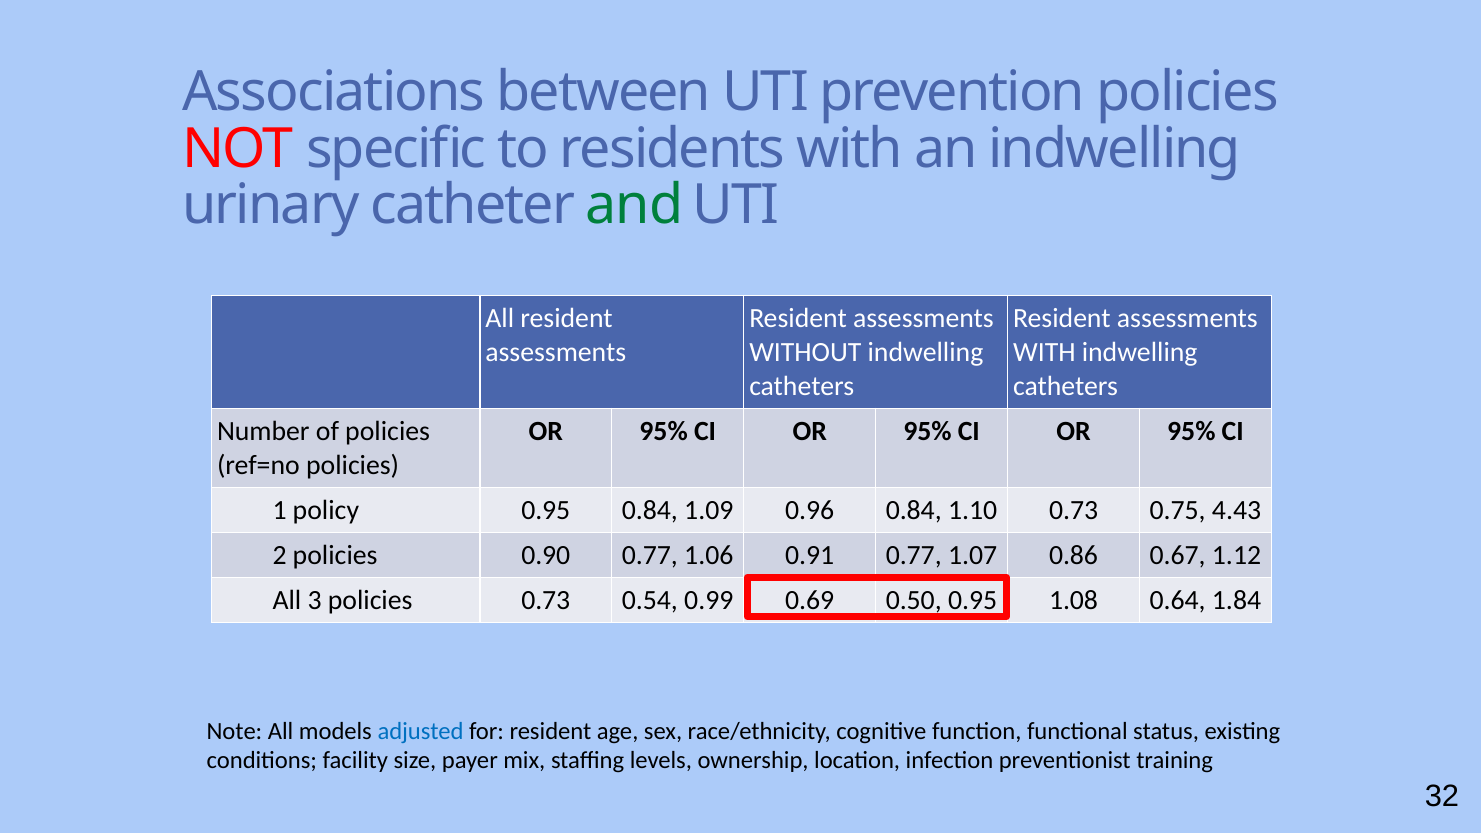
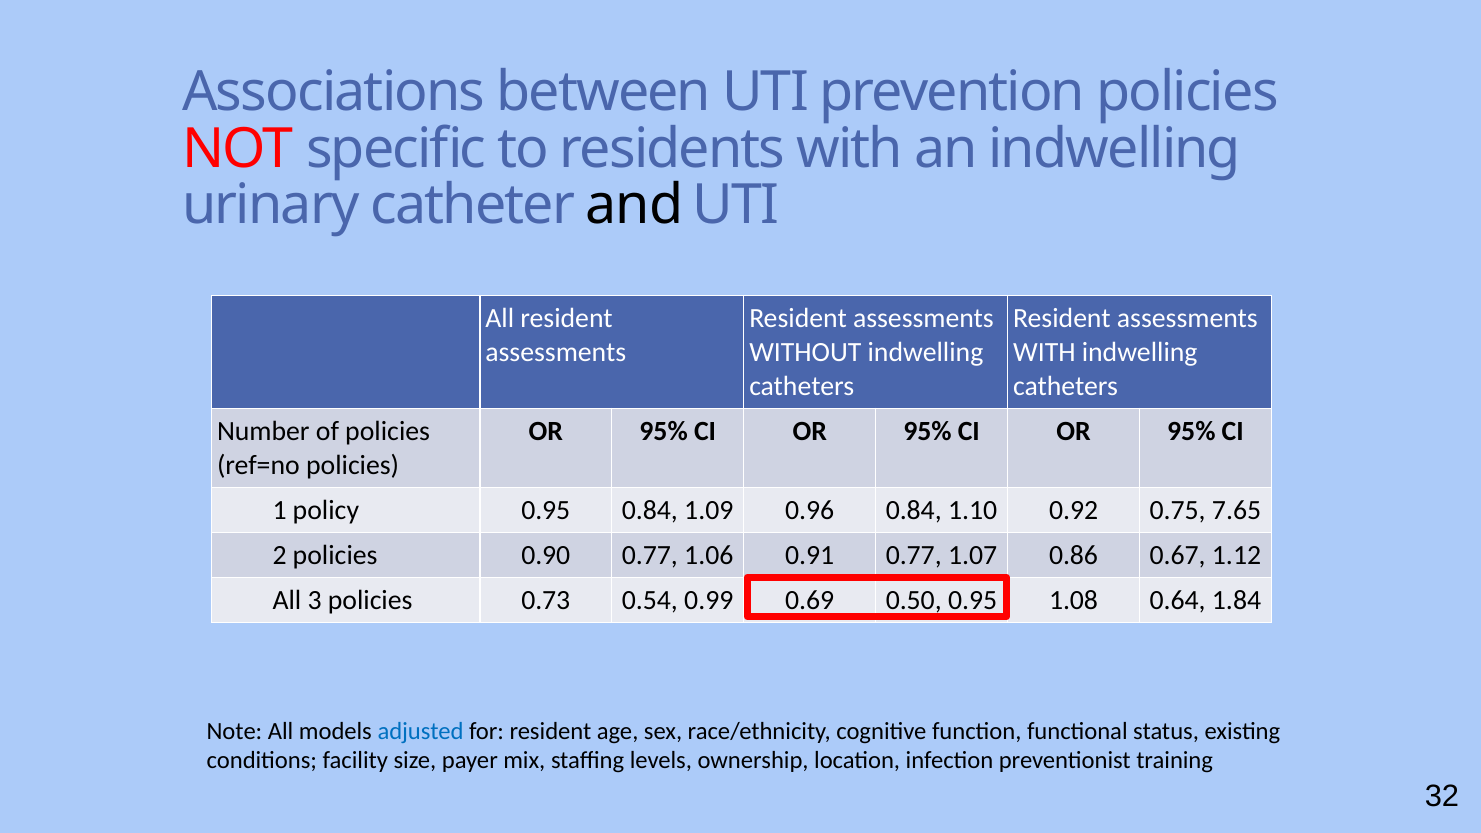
and colour: green -> black
1.10 0.73: 0.73 -> 0.92
4.43: 4.43 -> 7.65
